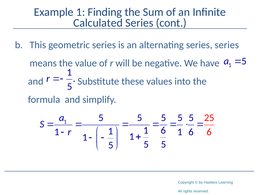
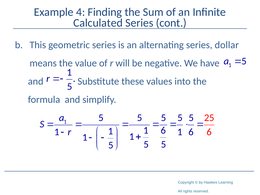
Example 1: 1 -> 4
series series: series -> dollar
